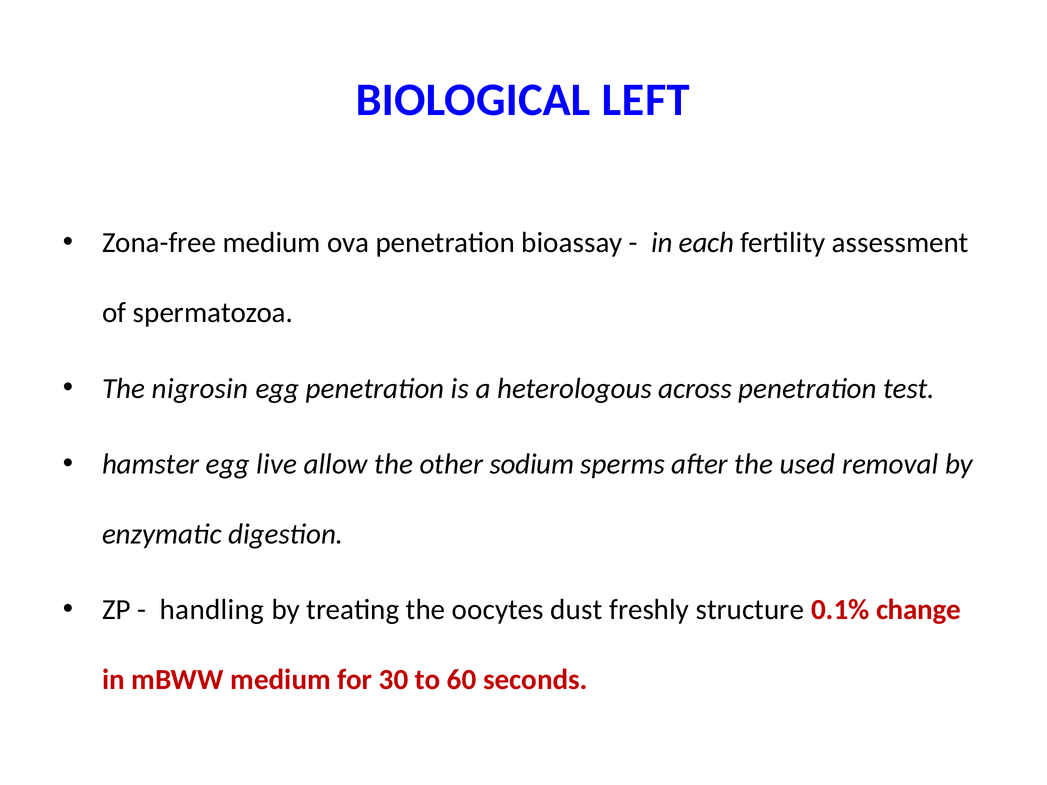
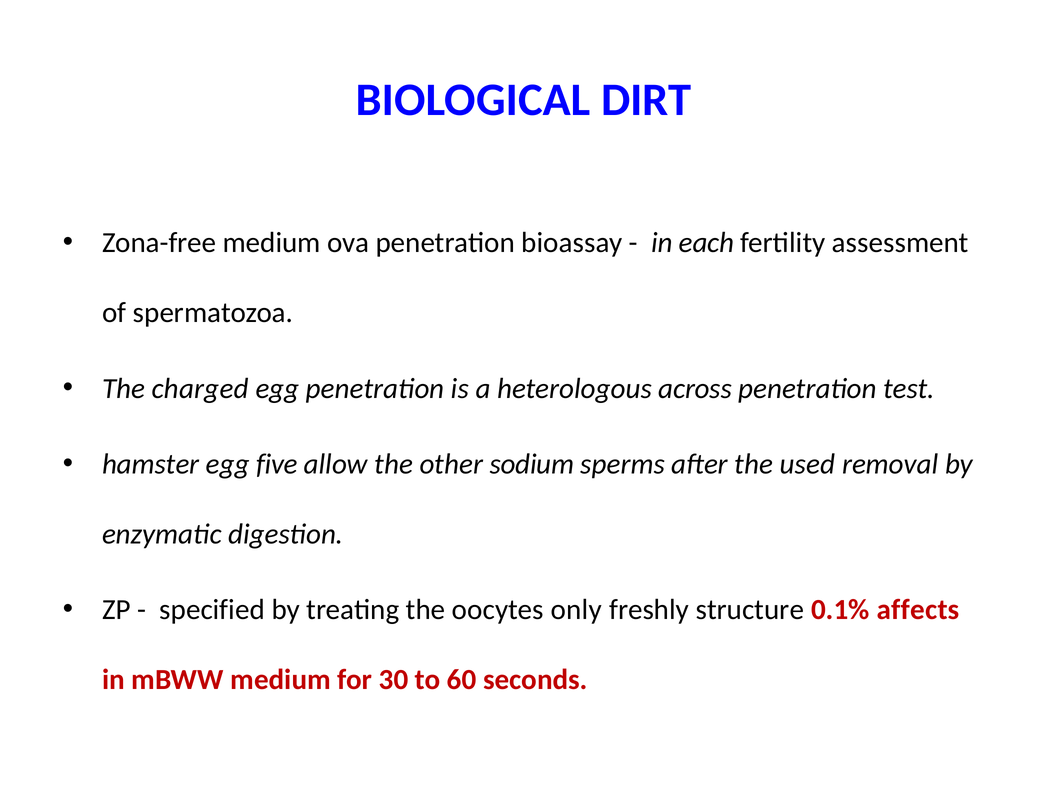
LEFT: LEFT -> DIRT
nigrosin: nigrosin -> charged
live: live -> five
handling: handling -> specified
dust: dust -> only
change: change -> affects
